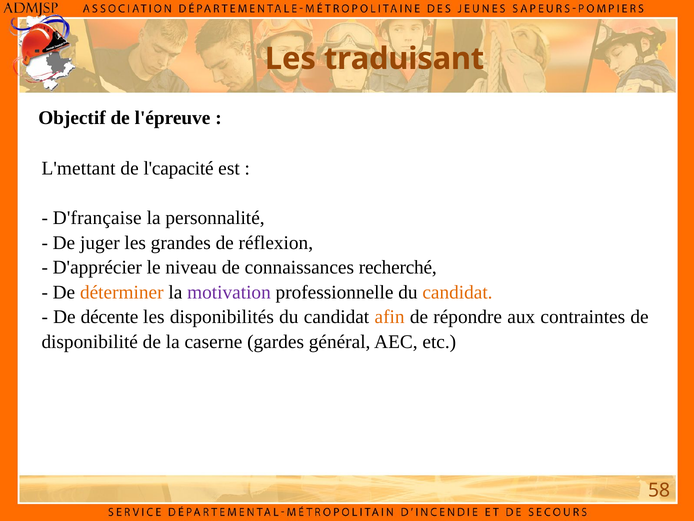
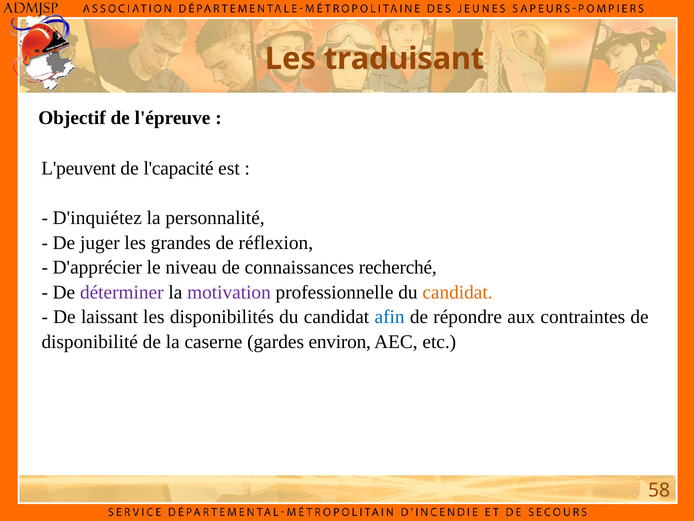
L'mettant: L'mettant -> L'peuvent
D'française: D'française -> D'inquiétez
déterminer colour: orange -> purple
décente: décente -> laissant
afin colour: orange -> blue
général: général -> environ
